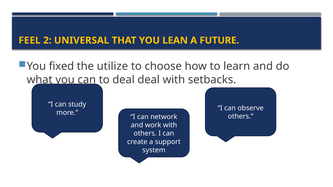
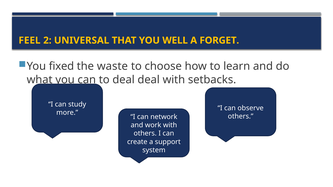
LEAN: LEAN -> WELL
FUTURE: FUTURE -> FORGET
utilize: utilize -> waste
